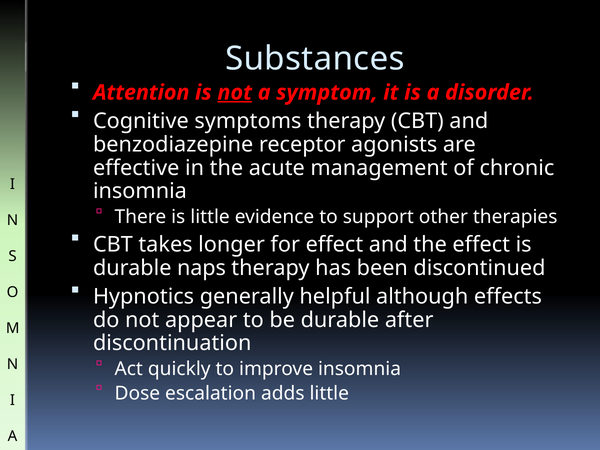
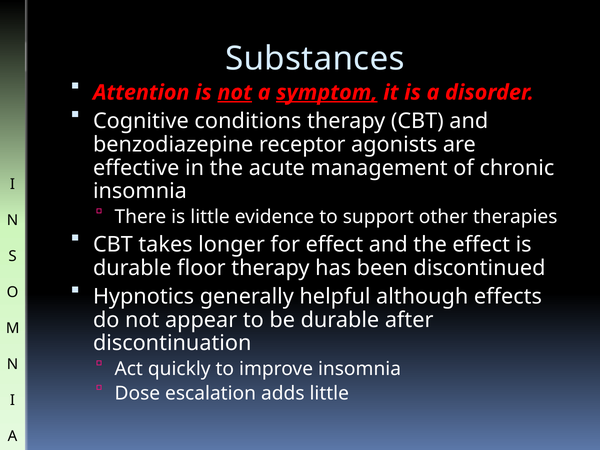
symptom underline: none -> present
symptoms: symptoms -> conditions
naps: naps -> floor
